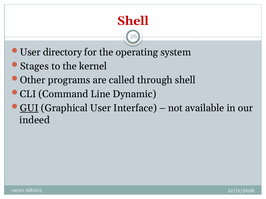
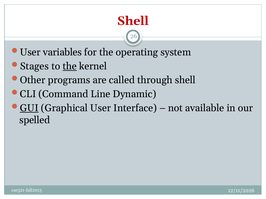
directory: directory -> variables
the at (70, 66) underline: none -> present
indeed: indeed -> spelled
